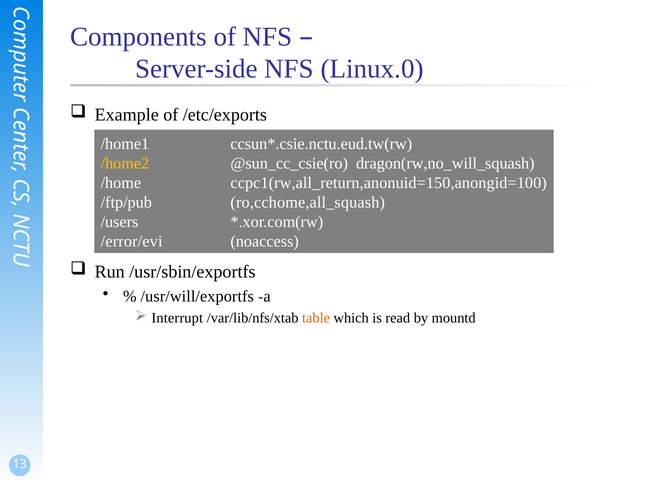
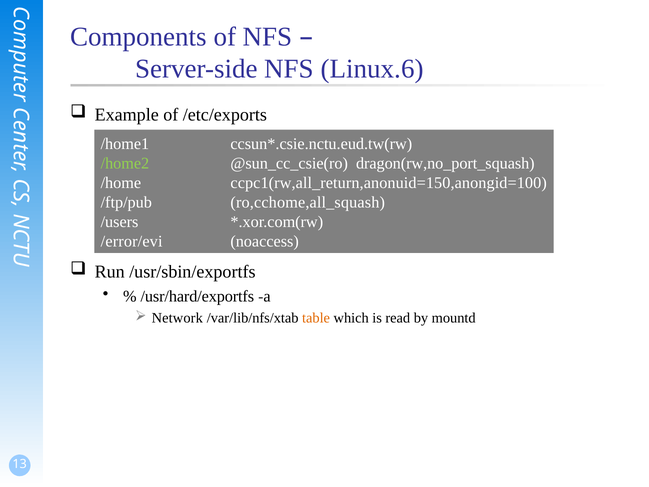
Linux.0: Linux.0 -> Linux.6
/home2 colour: yellow -> light green
dragon(rw,no_will_squash: dragon(rw,no_will_squash -> dragon(rw,no_port_squash
/usr/will/exportfs: /usr/will/exportfs -> /usr/hard/exportfs
Interrupt: Interrupt -> Network
